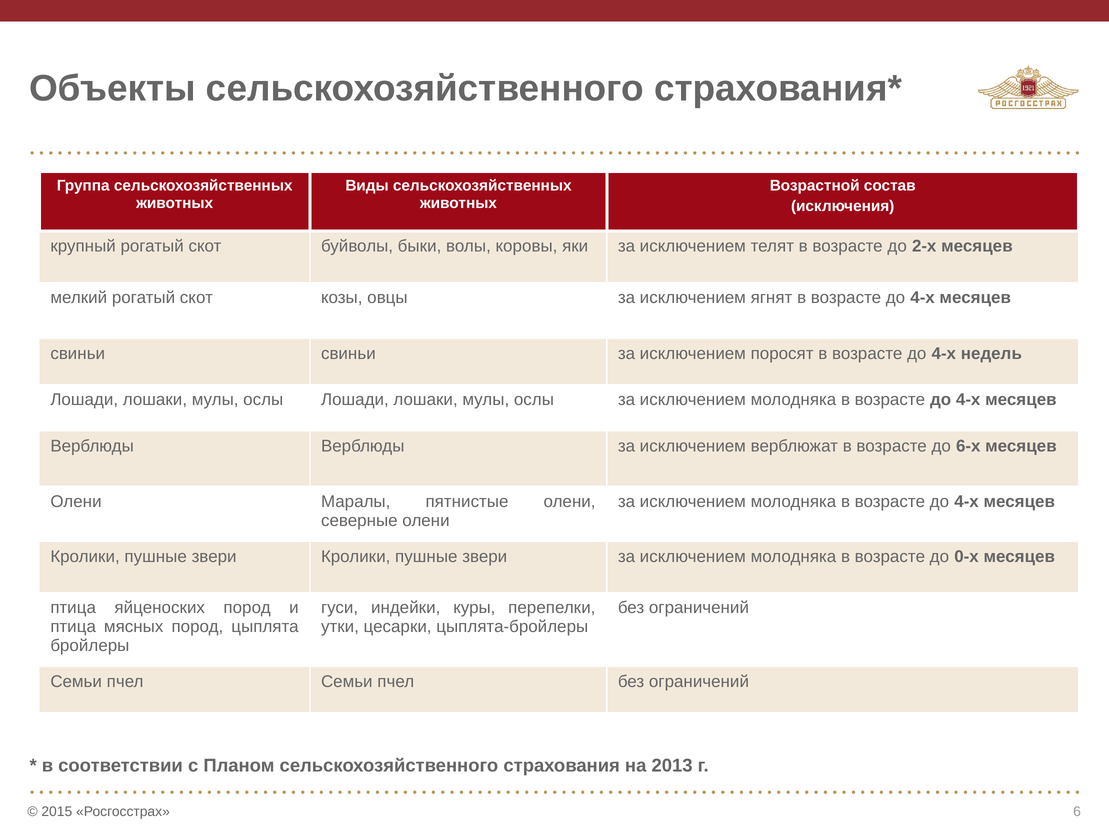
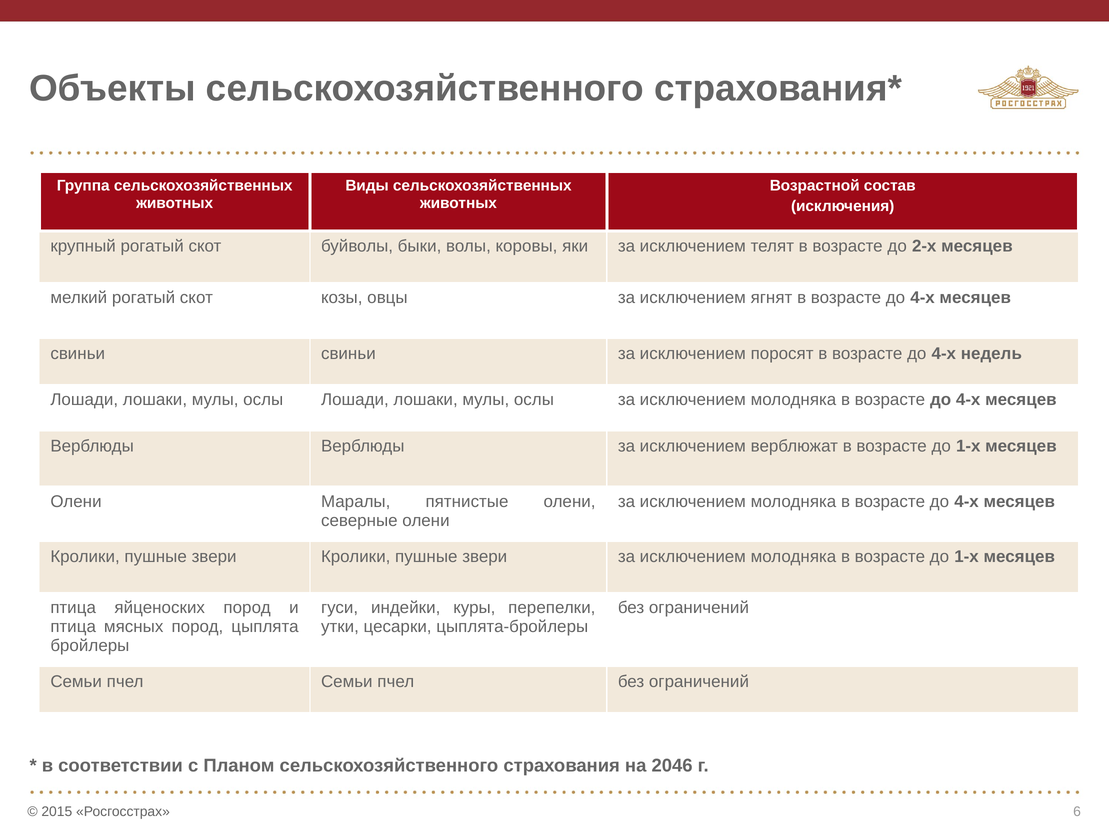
6-х at (968, 446): 6-х -> 1-х
0-х at (967, 557): 0-х -> 1-х
2013: 2013 -> 2046
